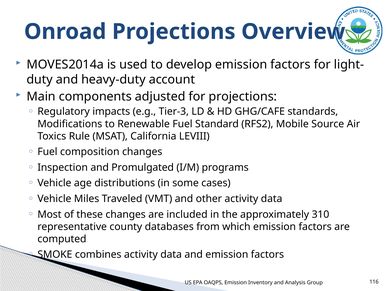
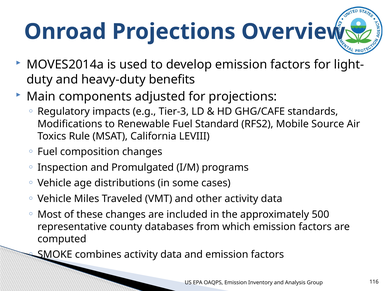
account: account -> benefits
310: 310 -> 500
